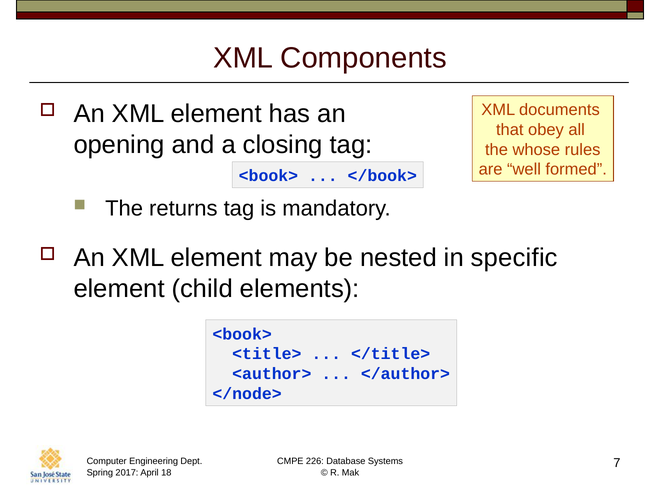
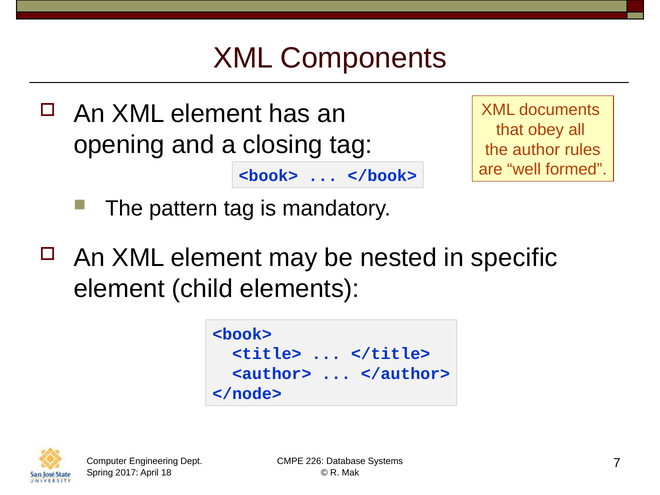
whose: whose -> author
returns: returns -> pattern
